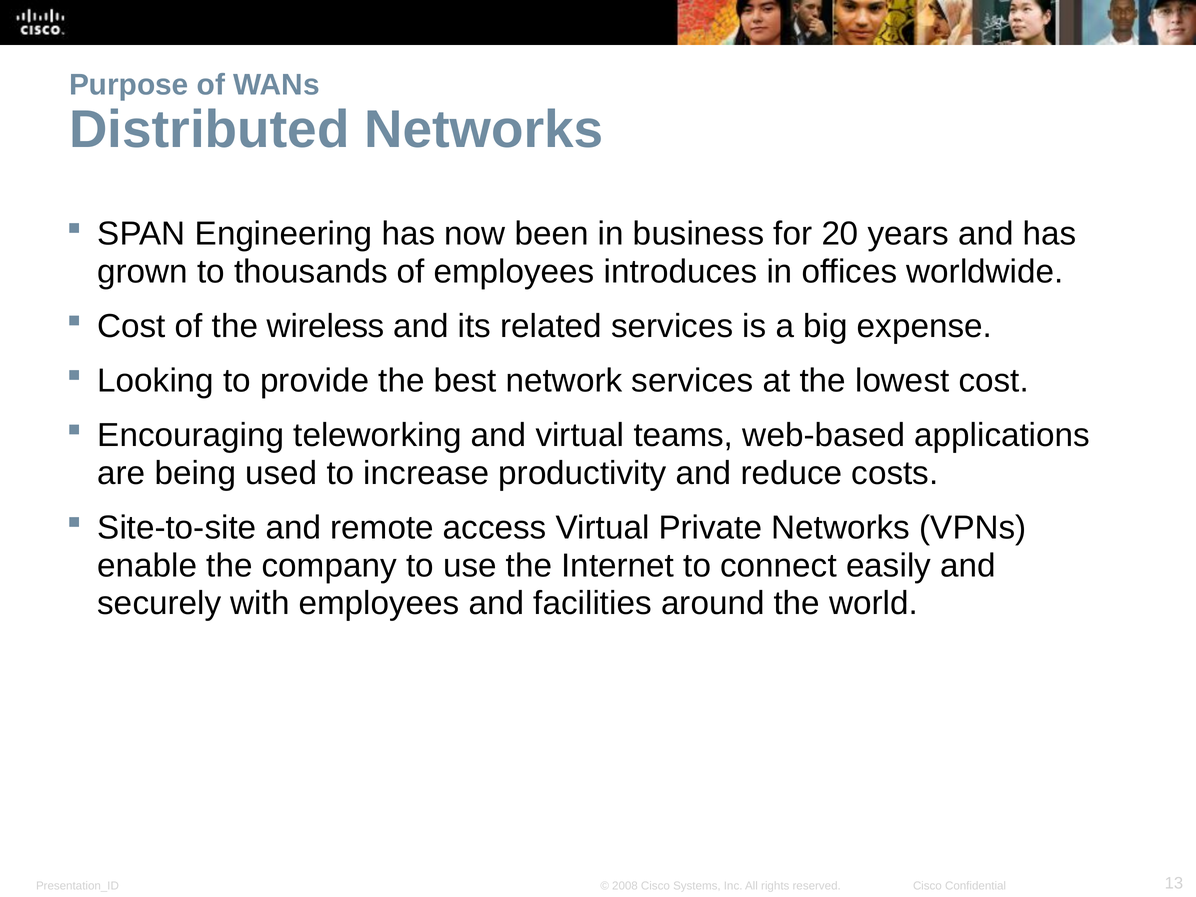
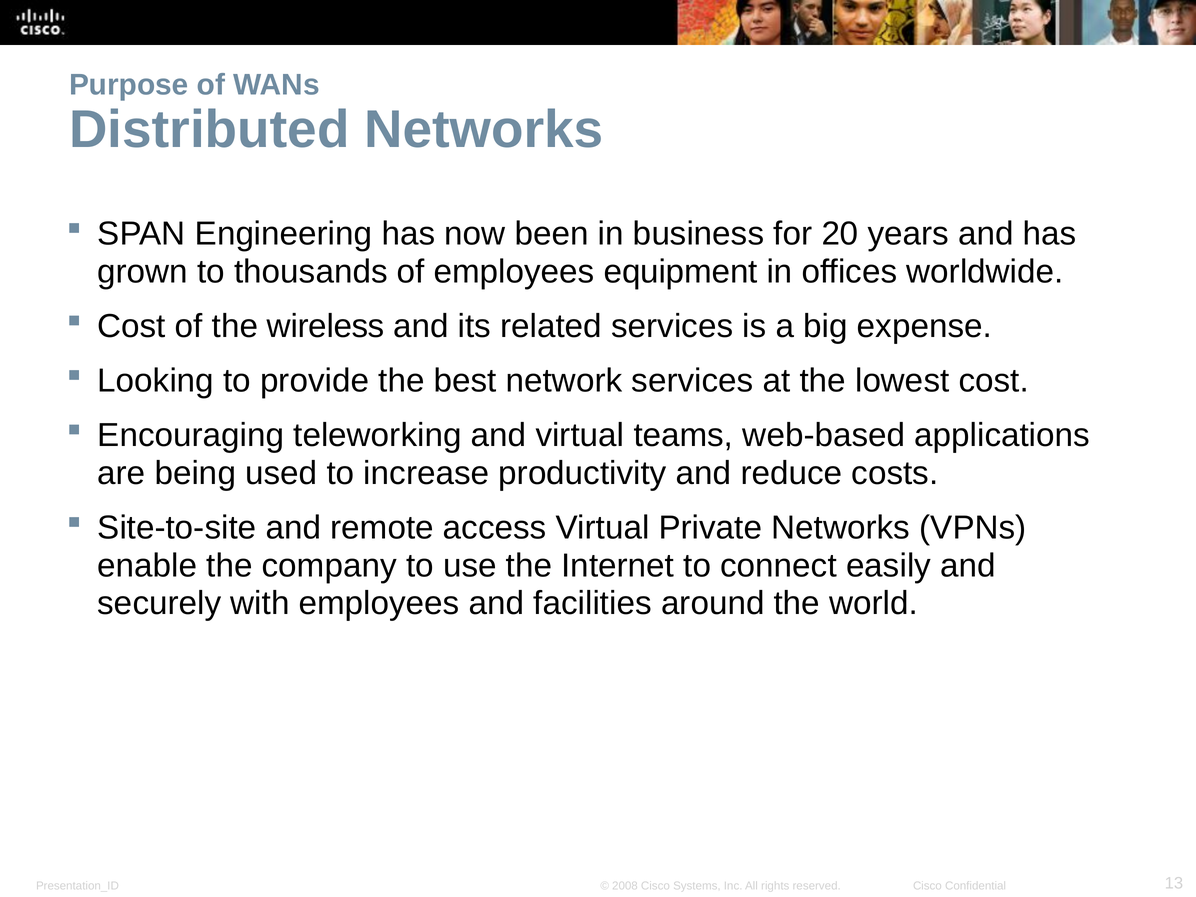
introduces: introduces -> equipment
